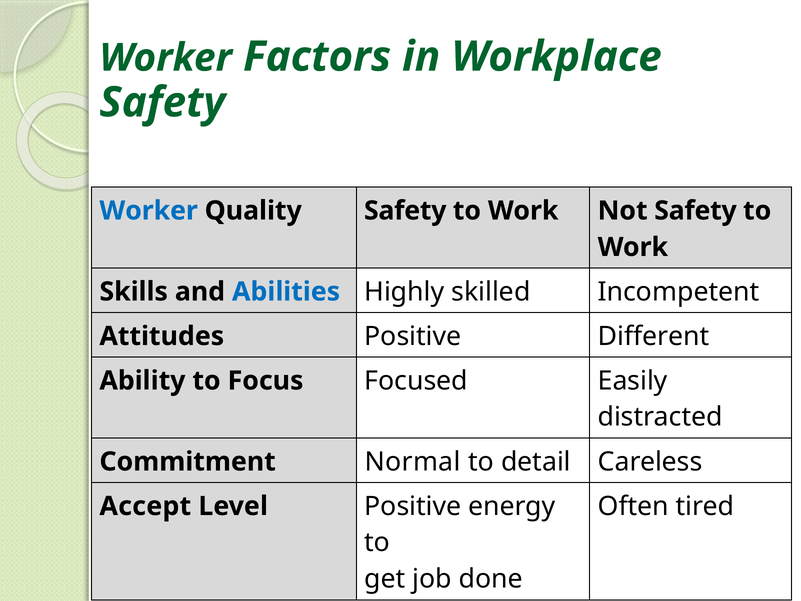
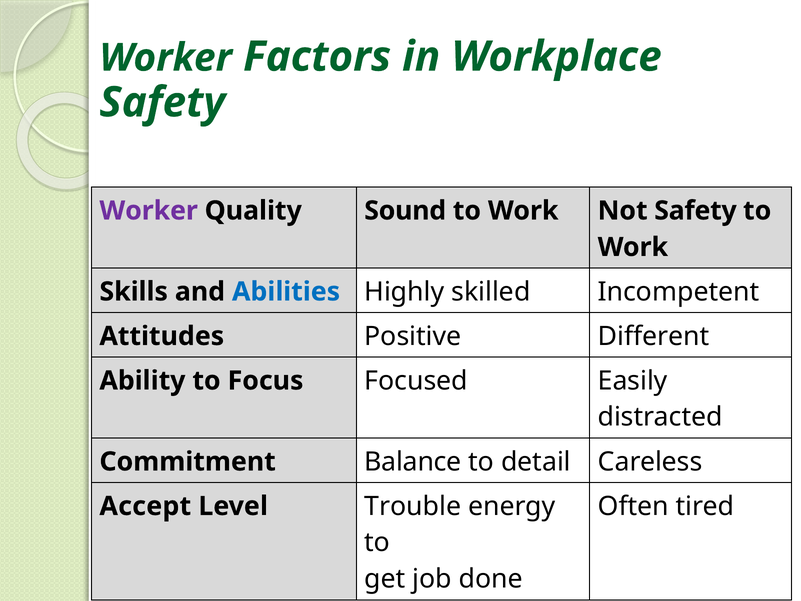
Worker at (149, 211) colour: blue -> purple
Quality Safety: Safety -> Sound
Normal: Normal -> Balance
Level Positive: Positive -> Trouble
